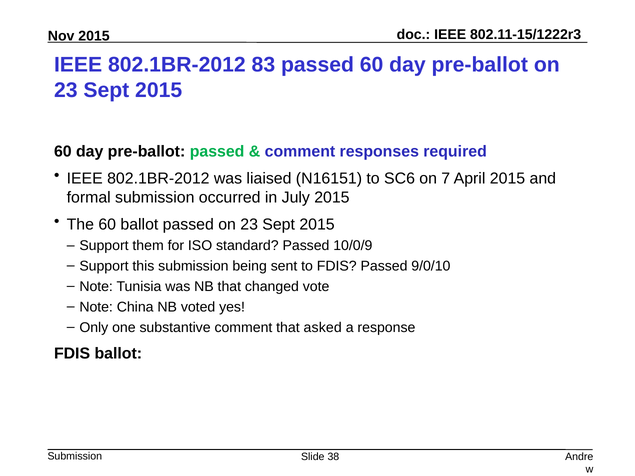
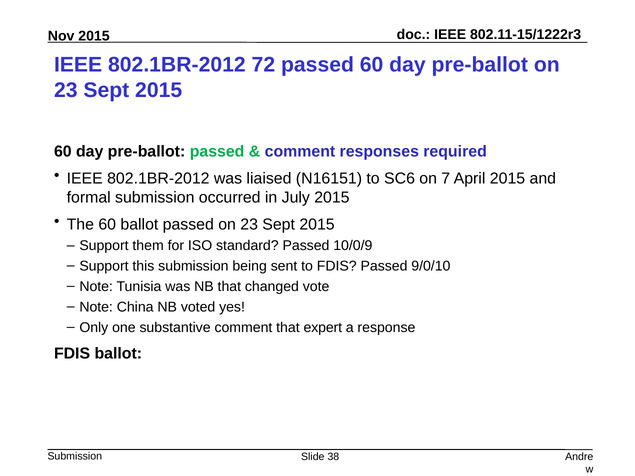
83: 83 -> 72
asked: asked -> expert
